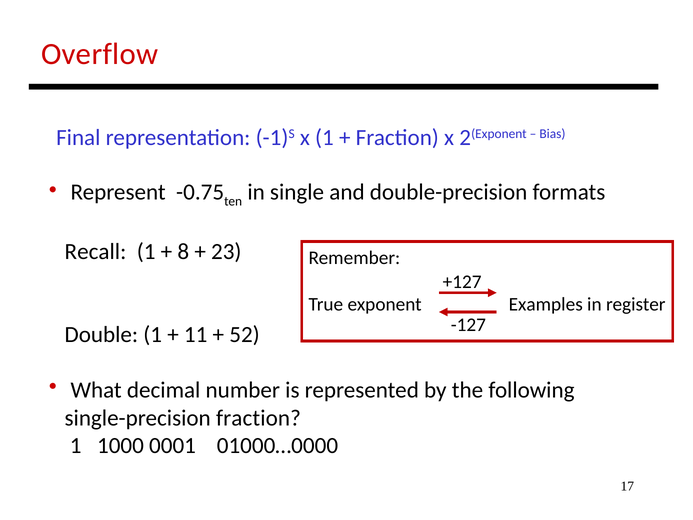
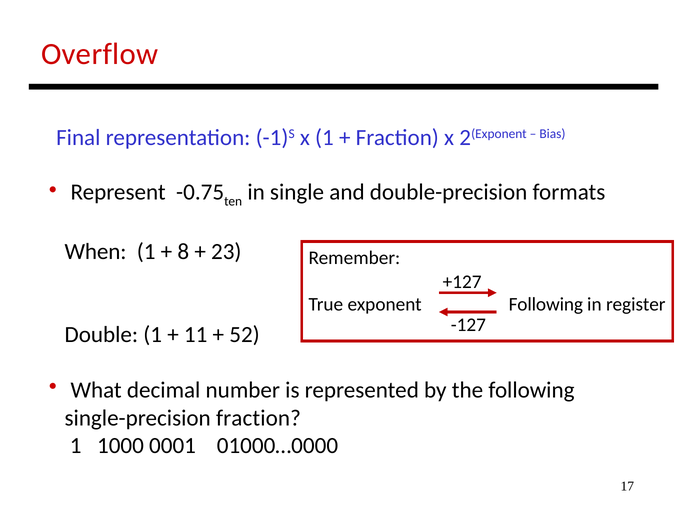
Recall: Recall -> When
exponent Examples: Examples -> Following
